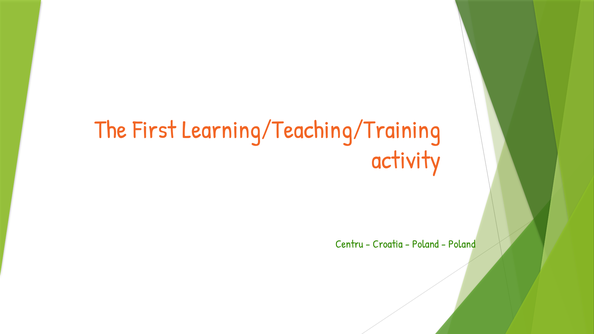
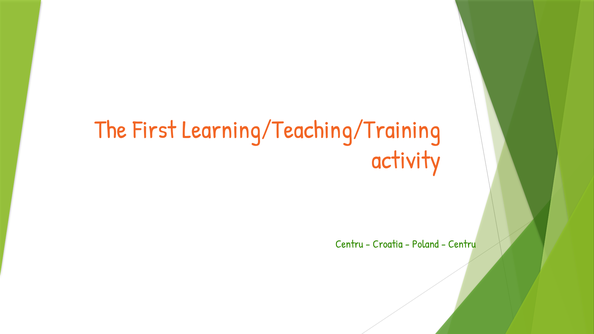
Poland at (462, 244): Poland -> Centru
